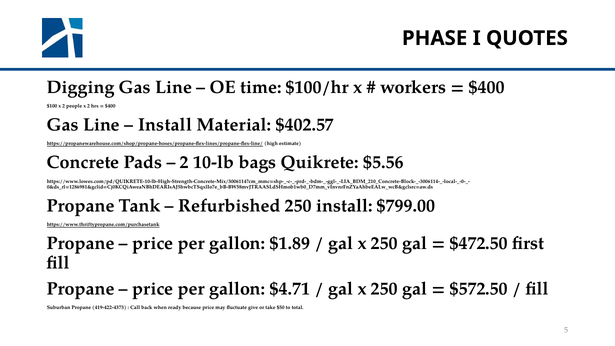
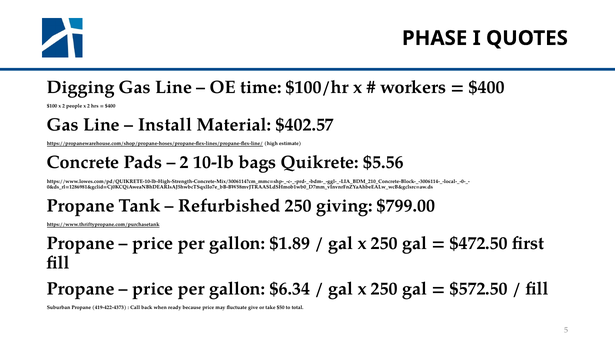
250 install: install -> giving
$4.71: $4.71 -> $6.34
